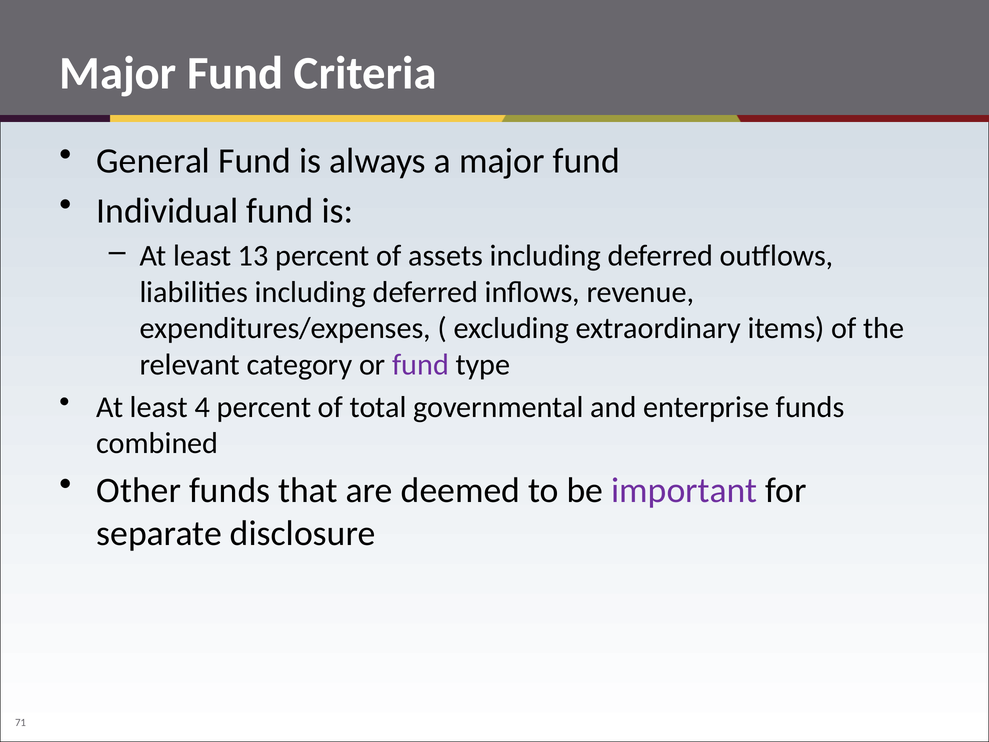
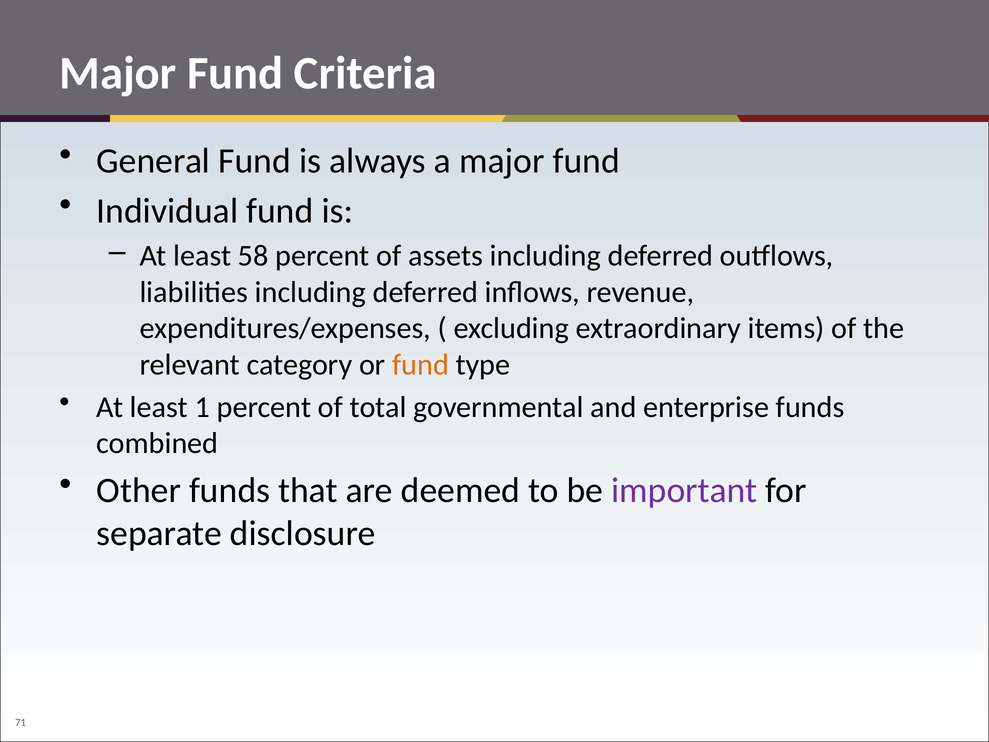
13: 13 -> 58
fund at (421, 365) colour: purple -> orange
4: 4 -> 1
